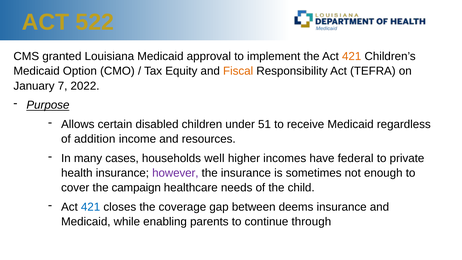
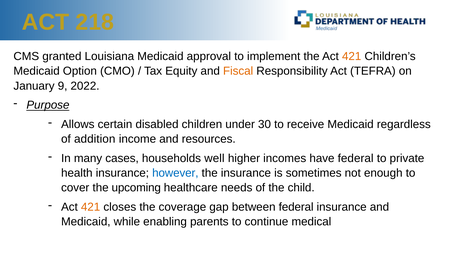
522: 522 -> 218
7: 7 -> 9
51: 51 -> 30
however colour: purple -> blue
campaign: campaign -> upcoming
421 at (91, 207) colour: blue -> orange
between deems: deems -> federal
through: through -> medical
